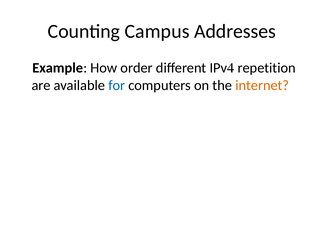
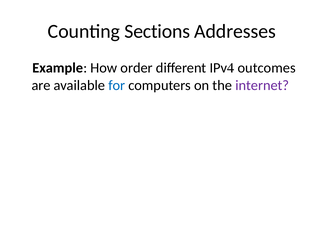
Campus: Campus -> Sections
repetition: repetition -> outcomes
internet colour: orange -> purple
